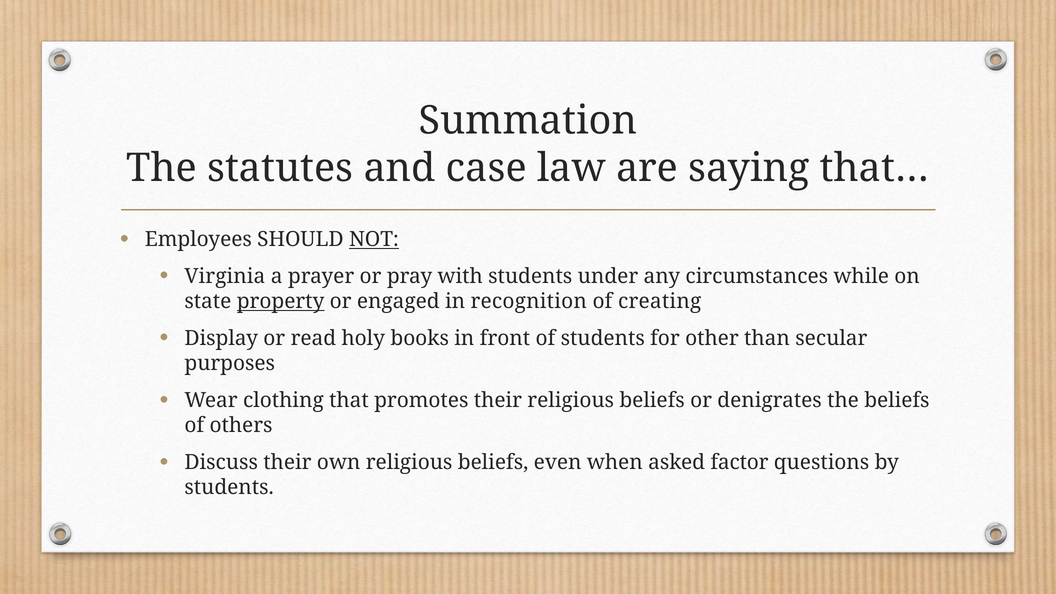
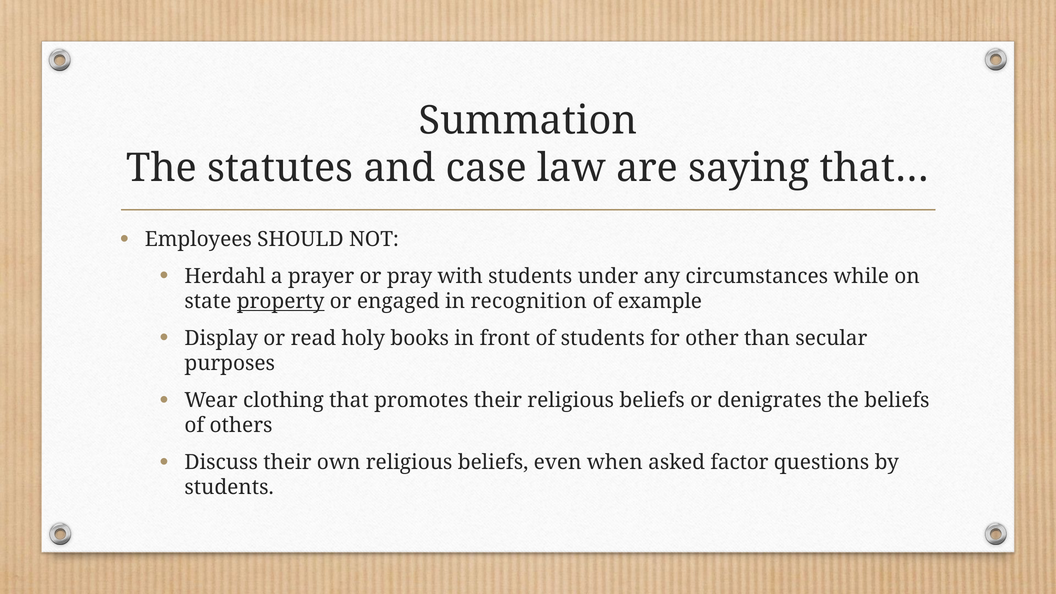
NOT underline: present -> none
Virginia: Virginia -> Herdahl
creating: creating -> example
